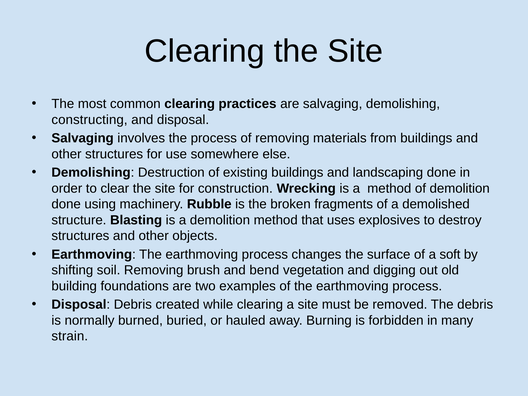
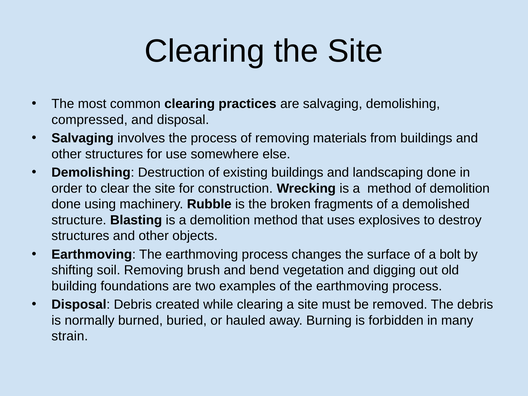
constructing: constructing -> compressed
soft: soft -> bolt
